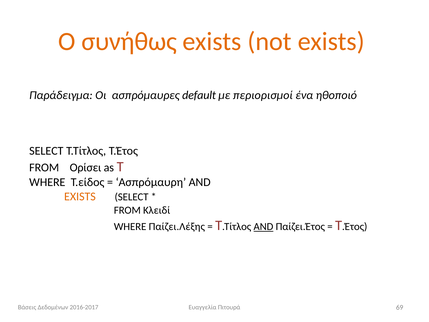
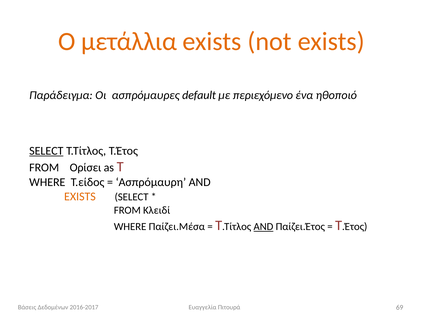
συνήθως: συνήθως -> μετάλλια
περιορισμοί: περιορισμοί -> περιεχόμενο
SELECT at (46, 151) underline: none -> present
Παίζει.Λέξης: Παίζει.Λέξης -> Παίζει.Μέσα
